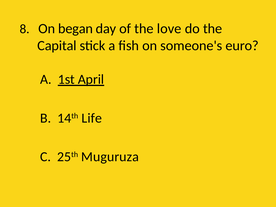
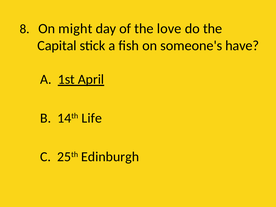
began: began -> might
euro: euro -> have
Muguruza: Muguruza -> Edinburgh
